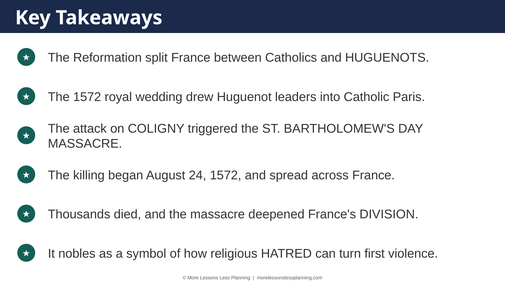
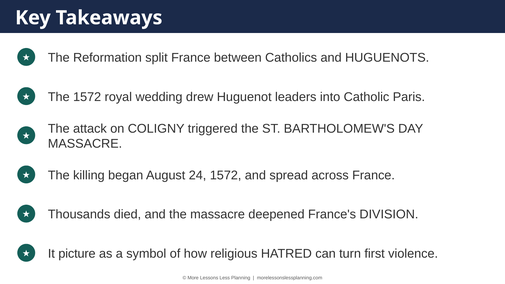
nobles: nobles -> picture
